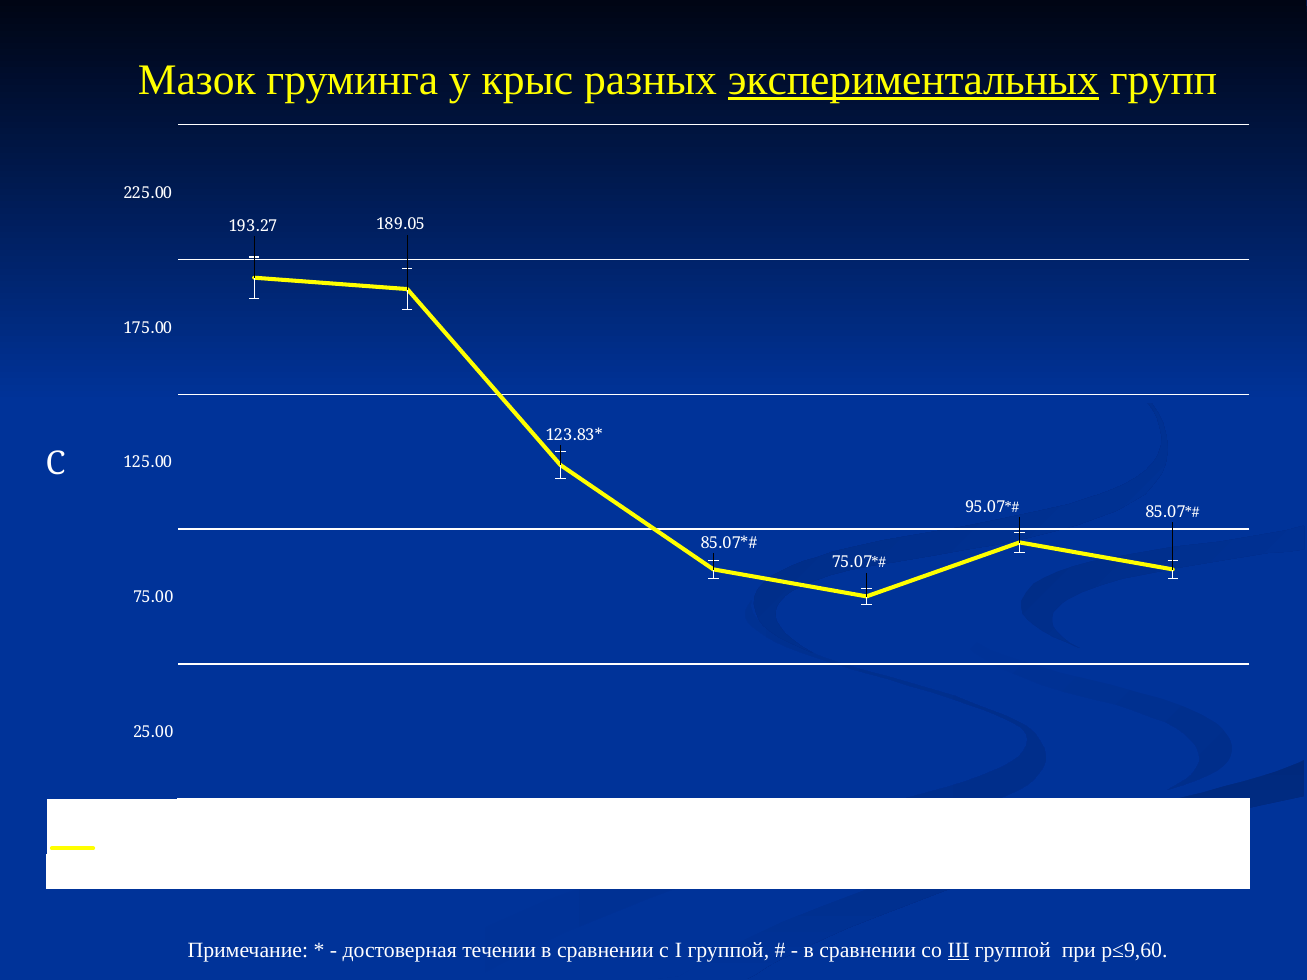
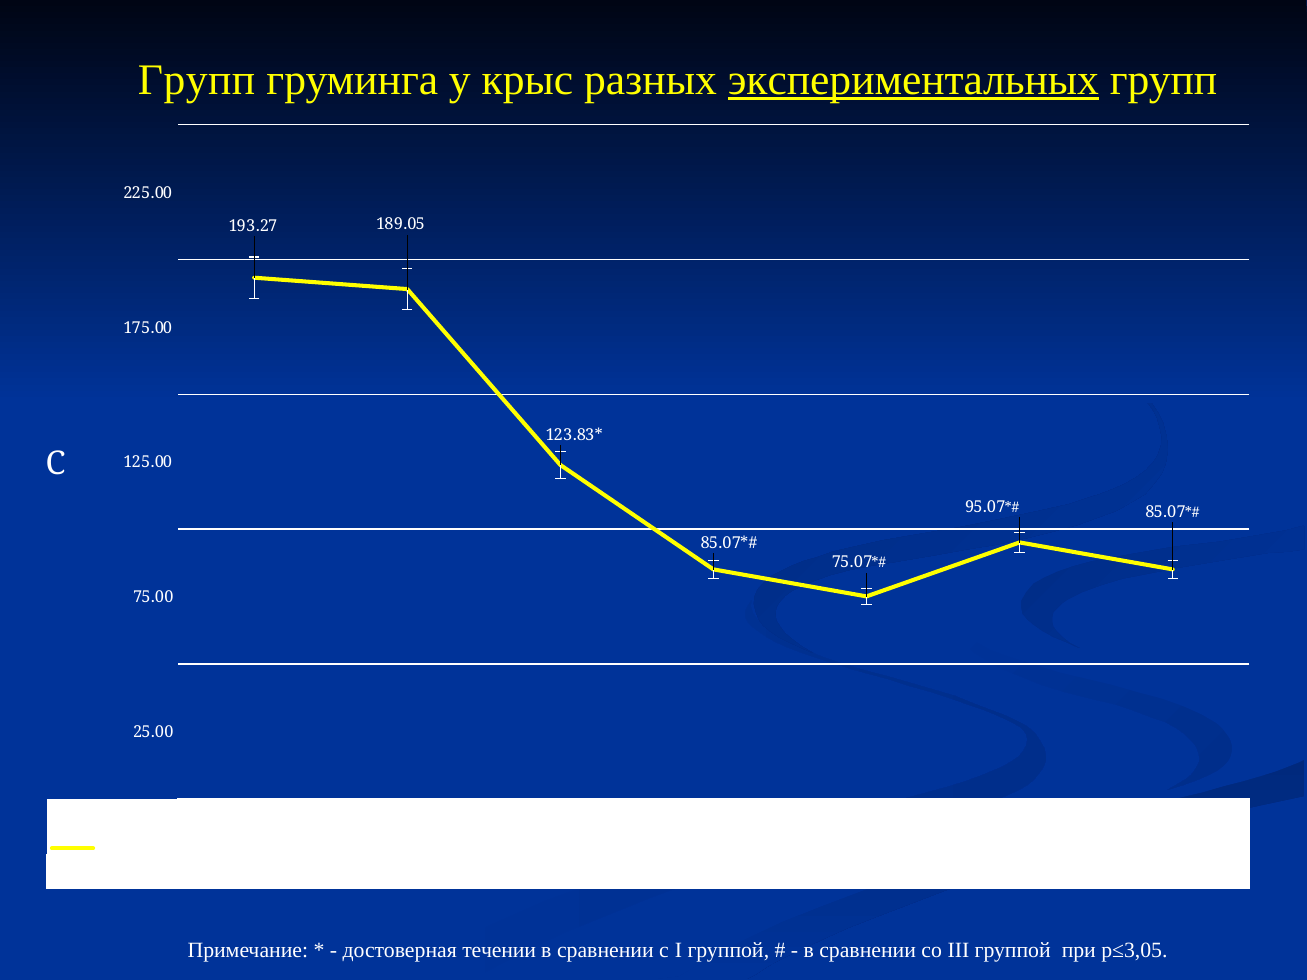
Мазок at (197, 80): Мазок -> Групп
III underline: present -> none
р≤9,60: р≤9,60 -> р≤3,05
